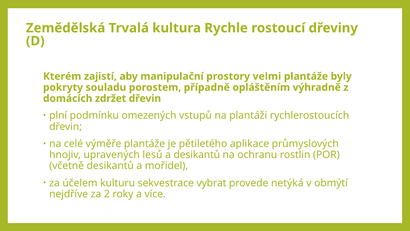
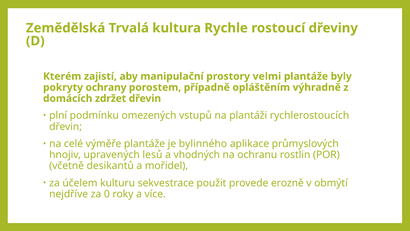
souladu: souladu -> ochrany
pětiletého: pětiletého -> bylinného
a desikantů: desikantů -> vhodných
vybrat: vybrat -> použit
netýká: netýká -> erozně
2: 2 -> 0
